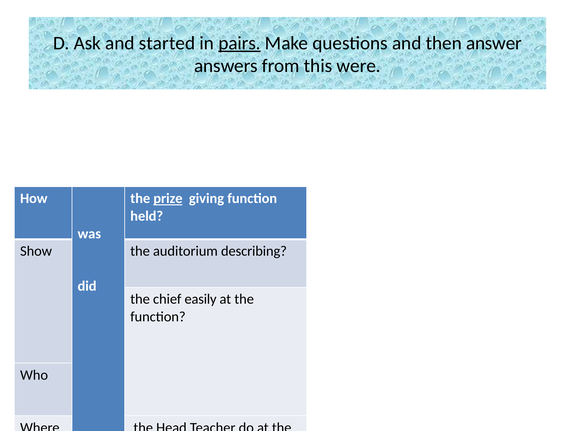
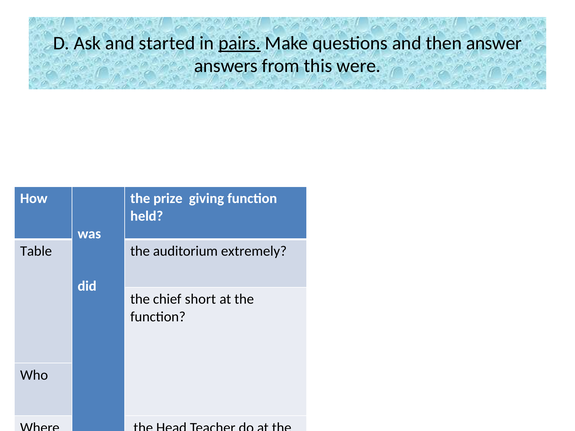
prize underline: present -> none
Show: Show -> Table
describing: describing -> extremely
easily: easily -> short
